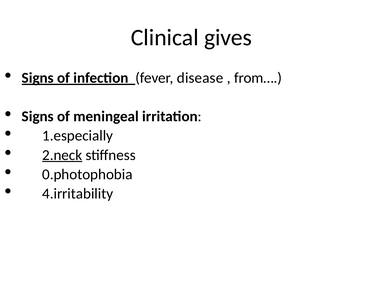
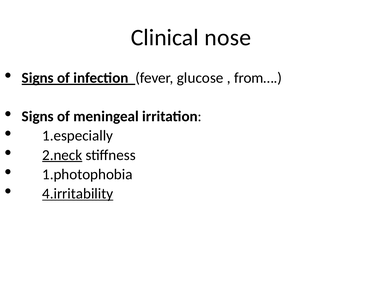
gives: gives -> nose
disease: disease -> glucose
0.photophobia: 0.photophobia -> 1.photophobia
4.irritability underline: none -> present
